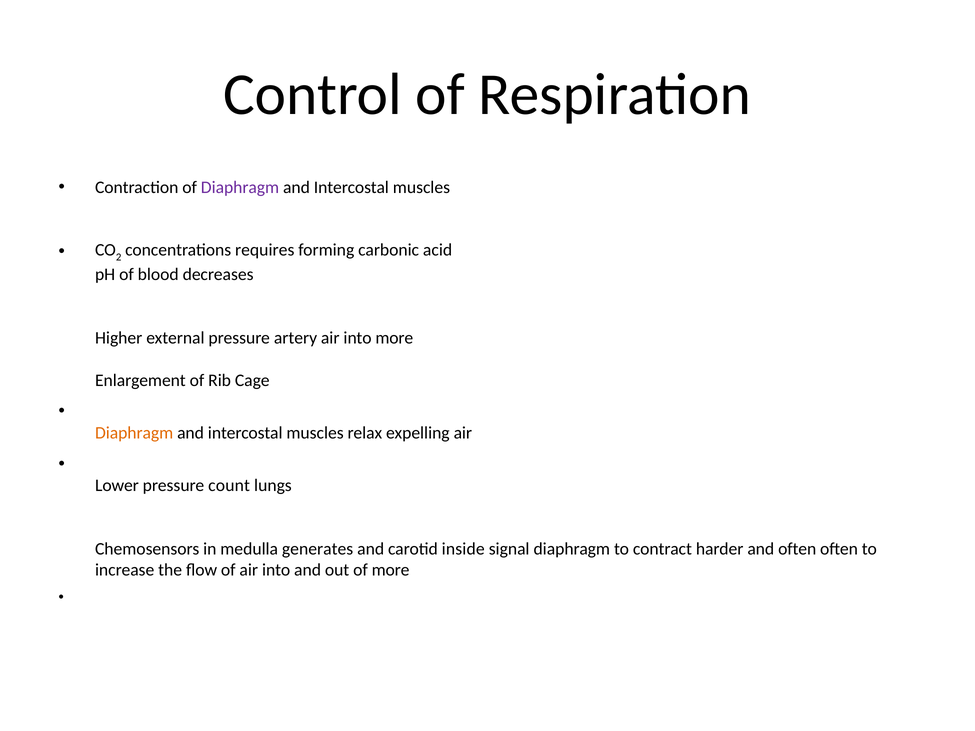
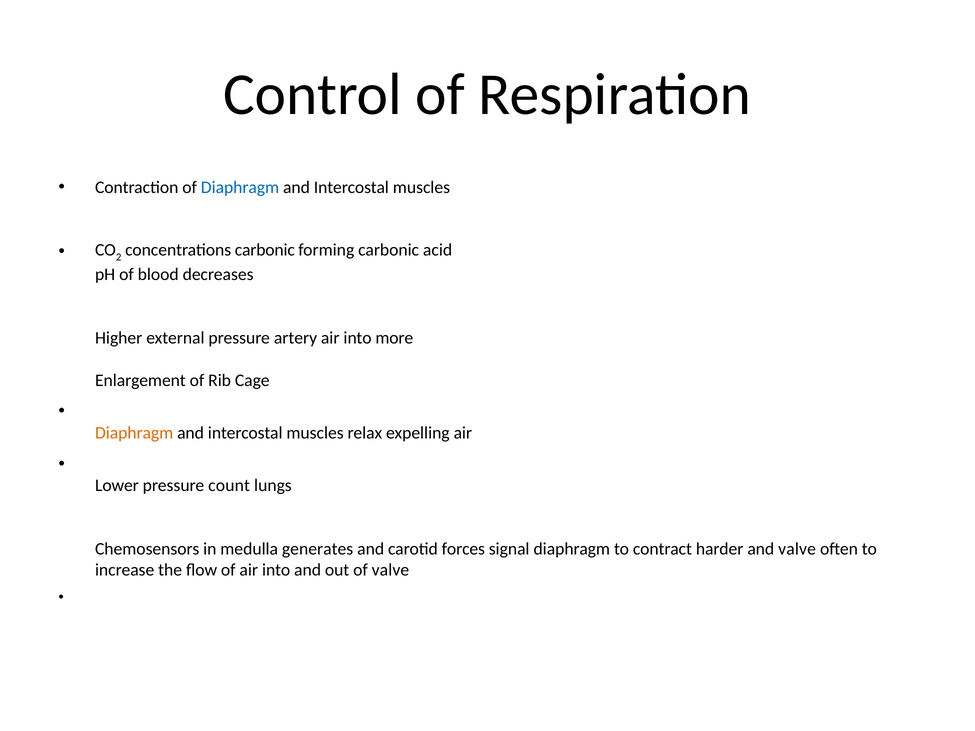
Diaphragm at (240, 187) colour: purple -> blue
concentrations requires: requires -> carbonic
inside: inside -> forces
and often: often -> valve
of more: more -> valve
